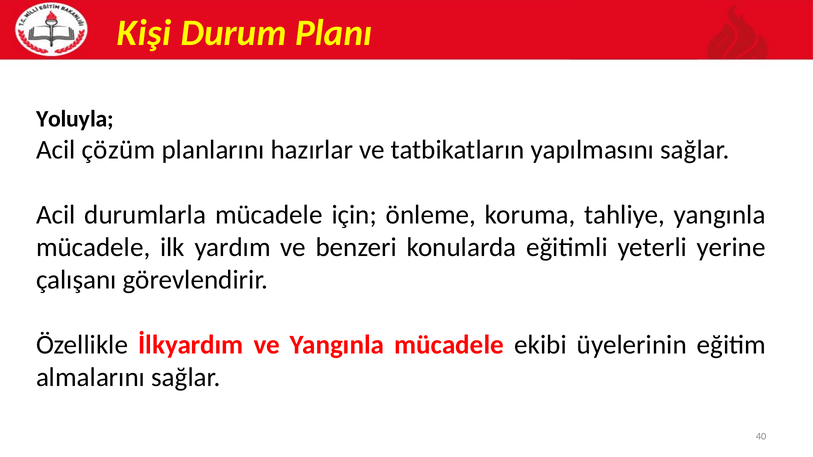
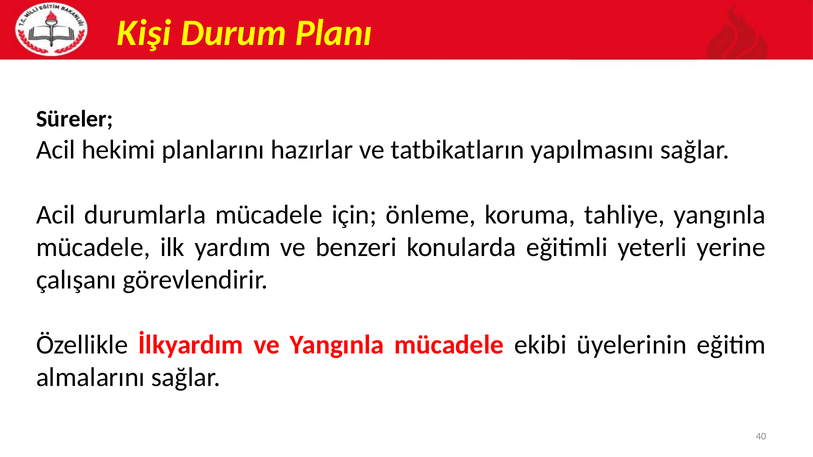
Yoluyla: Yoluyla -> Süreler
çözüm: çözüm -> hekimi
